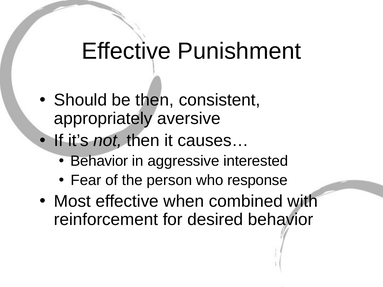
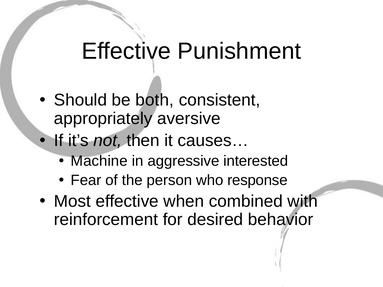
be then: then -> both
Behavior at (99, 161): Behavior -> Machine
